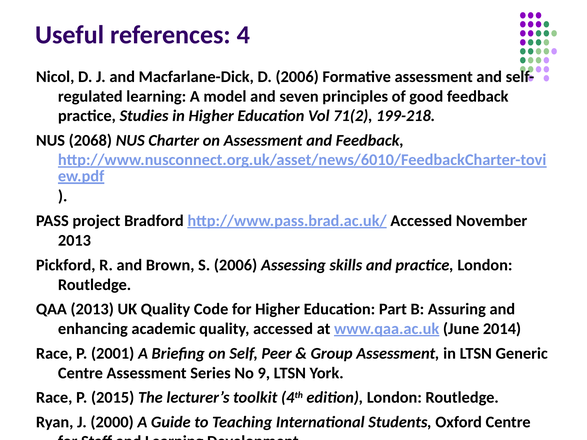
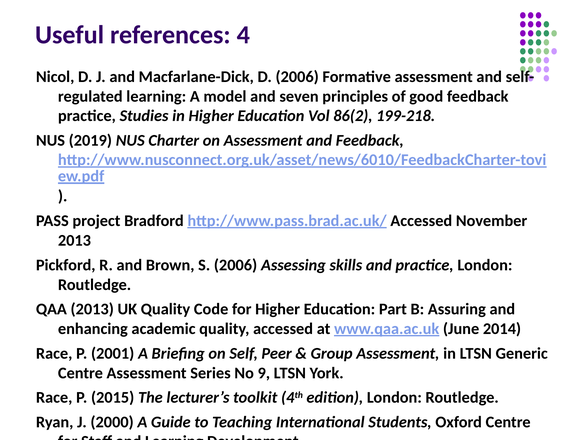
71(2: 71(2 -> 86(2
2068: 2068 -> 2019
